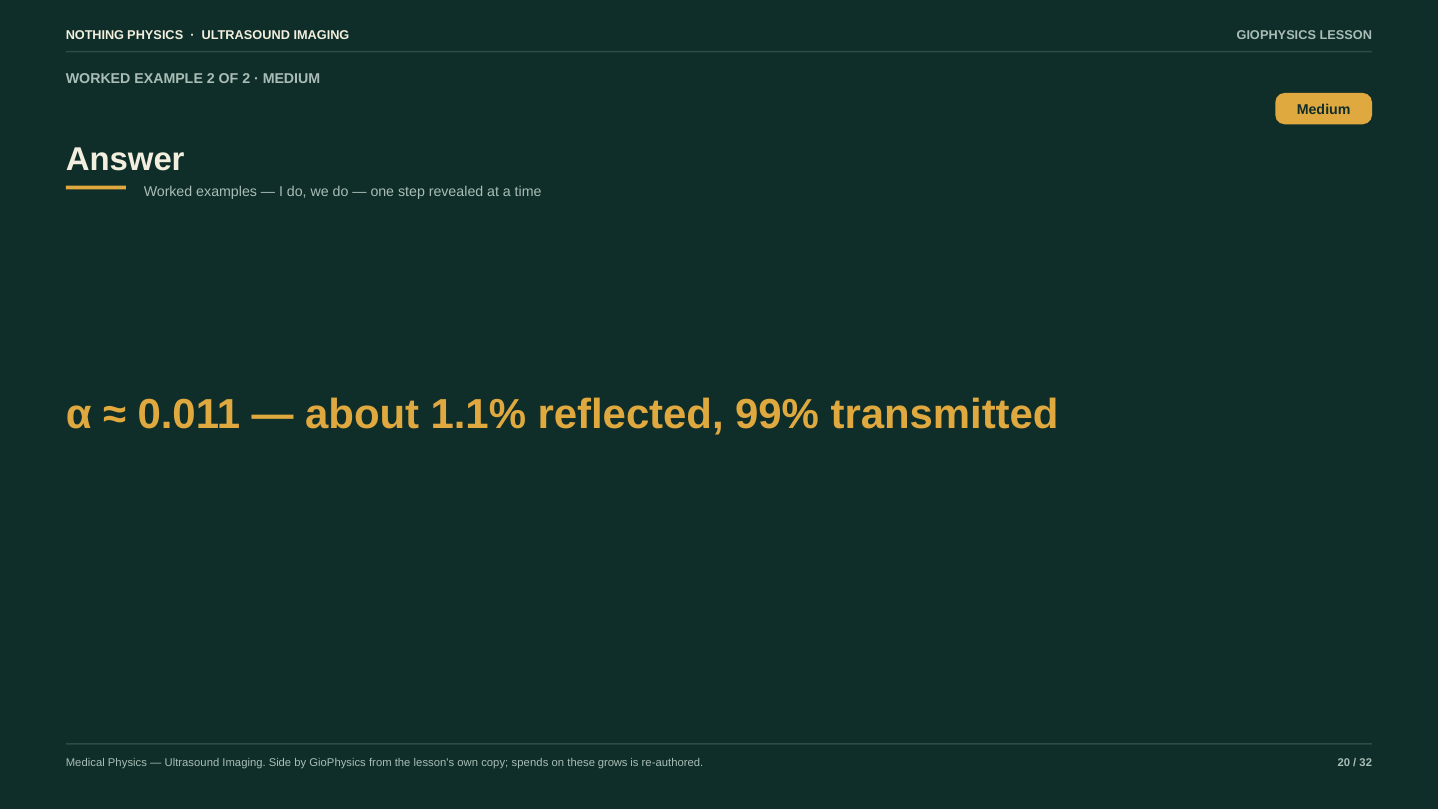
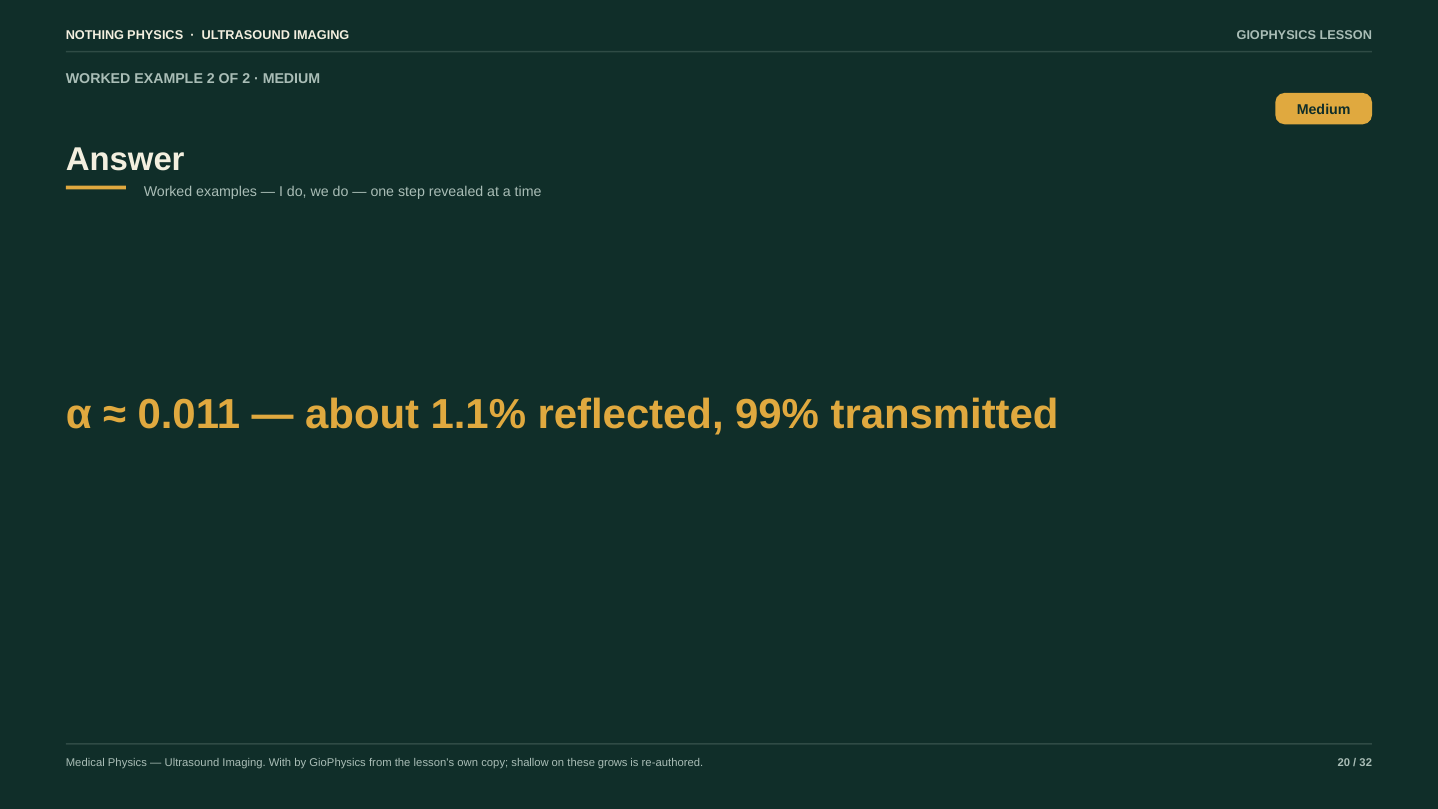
Side: Side -> With
spends: spends -> shallow
